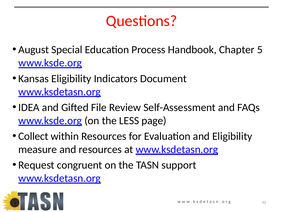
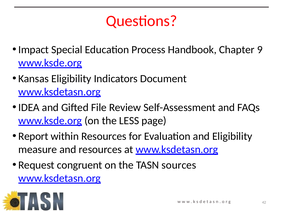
August: August -> Impact
5: 5 -> 9
Collect: Collect -> Report
support: support -> sources
